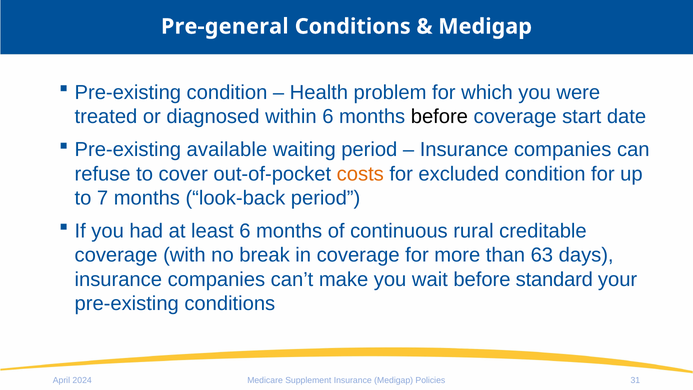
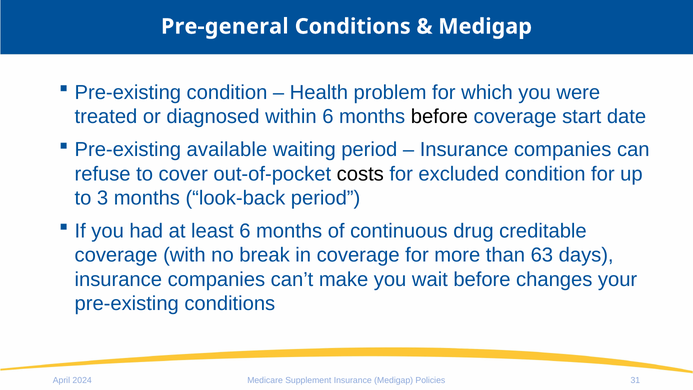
costs colour: orange -> black
7: 7 -> 3
rural: rural -> drug
standard: standard -> changes
